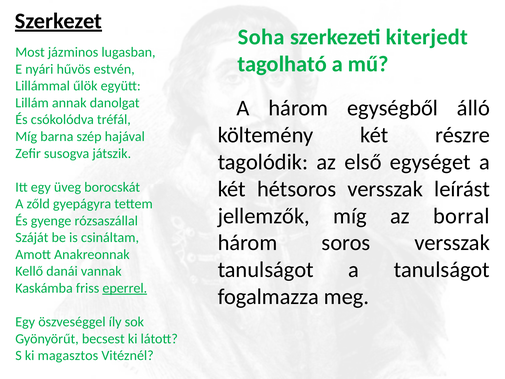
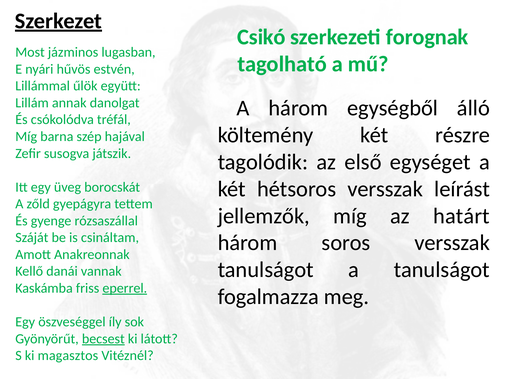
Soha: Soha -> Csikó
kiterjedt: kiterjedt -> forognak
borral: borral -> határt
becsest underline: none -> present
